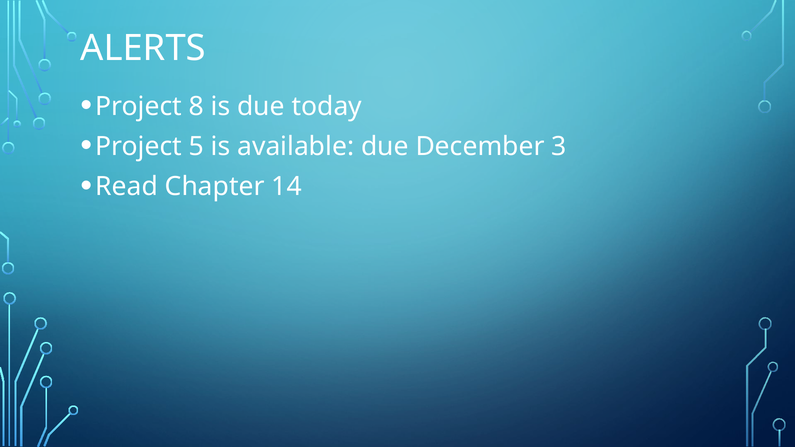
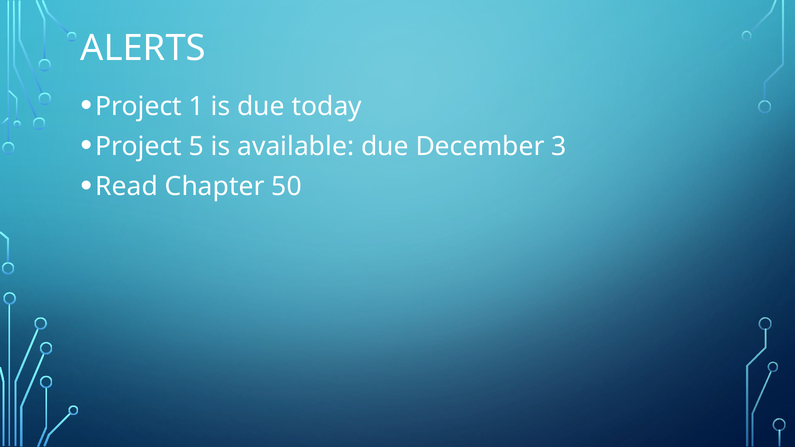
8: 8 -> 1
14: 14 -> 50
